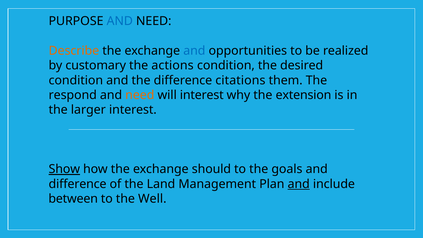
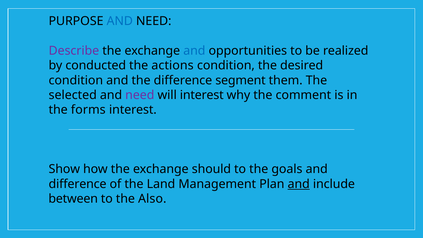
Describe colour: orange -> purple
customary: customary -> conducted
citations: citations -> segment
respond: respond -> selected
need at (140, 95) colour: orange -> purple
extension: extension -> comment
larger: larger -> forms
Show underline: present -> none
Well: Well -> Also
